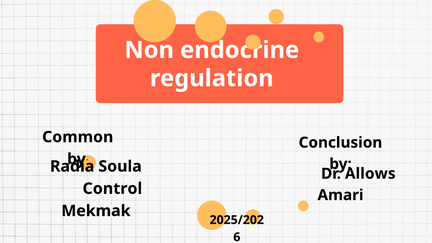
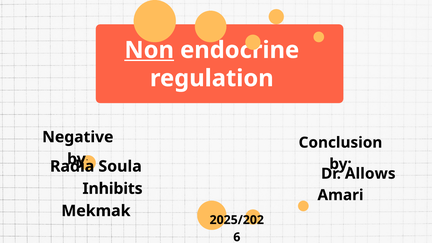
Non underline: none -> present
Common: Common -> Negative
Control: Control -> Inhibits
